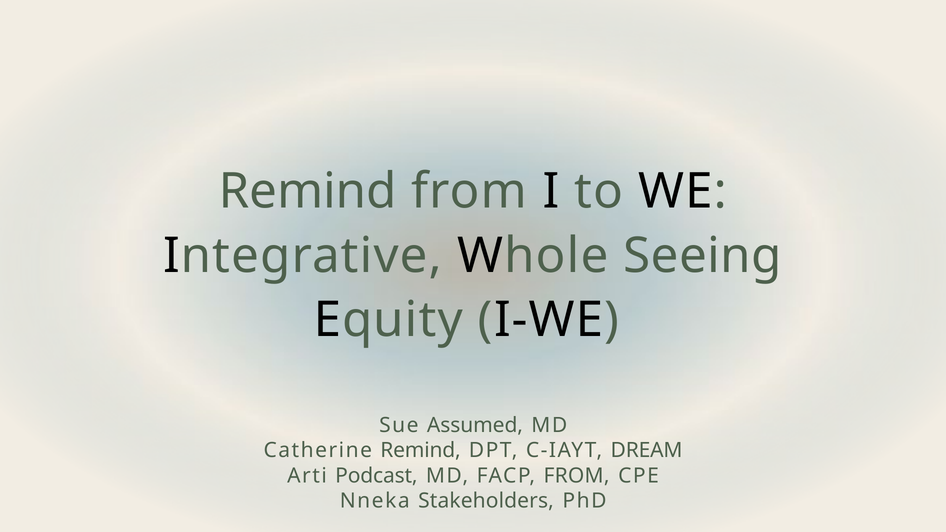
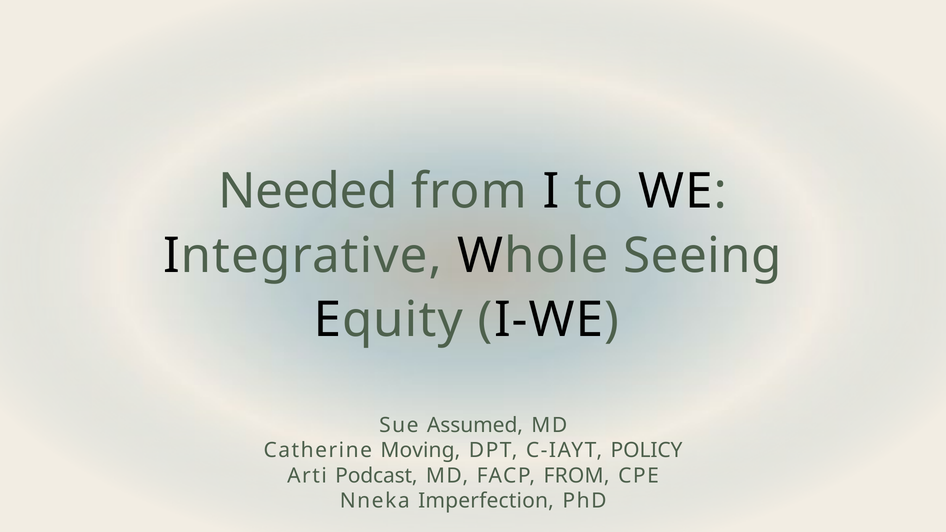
Remind at (308, 191): Remind -> Needed
Catherine Remind: Remind -> Moving
DREAM: DREAM -> POLICY
Stakeholders: Stakeholders -> Imperfection
